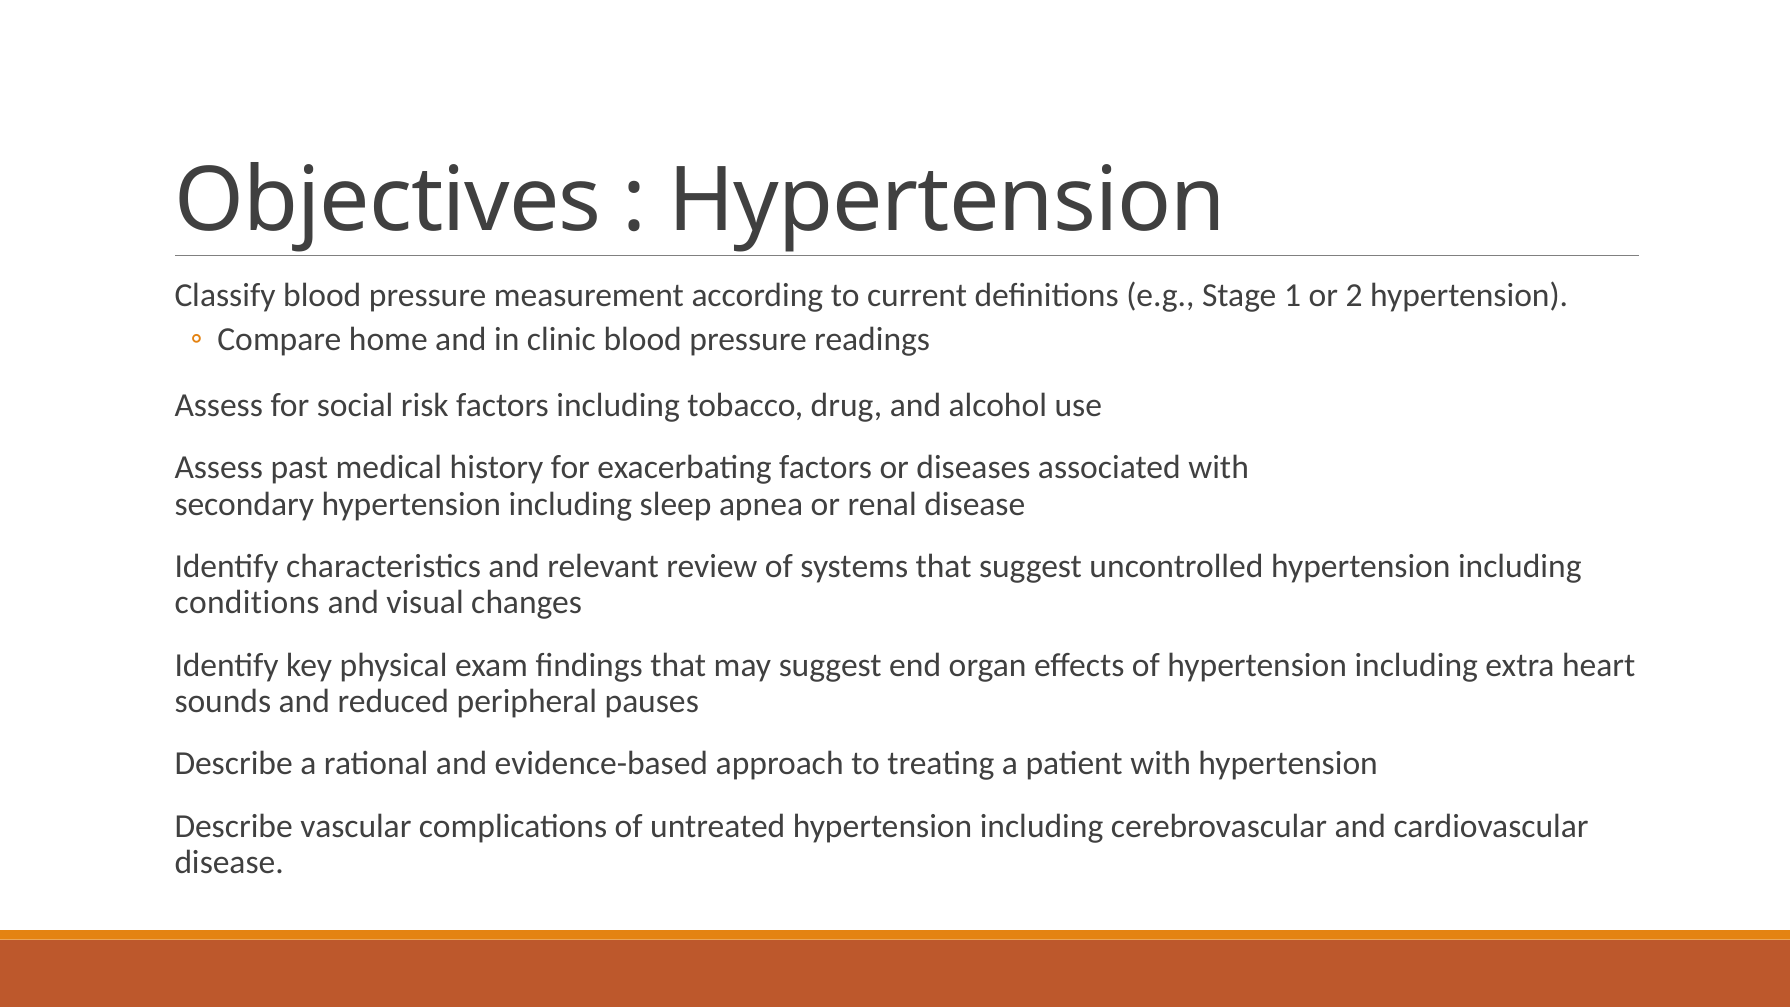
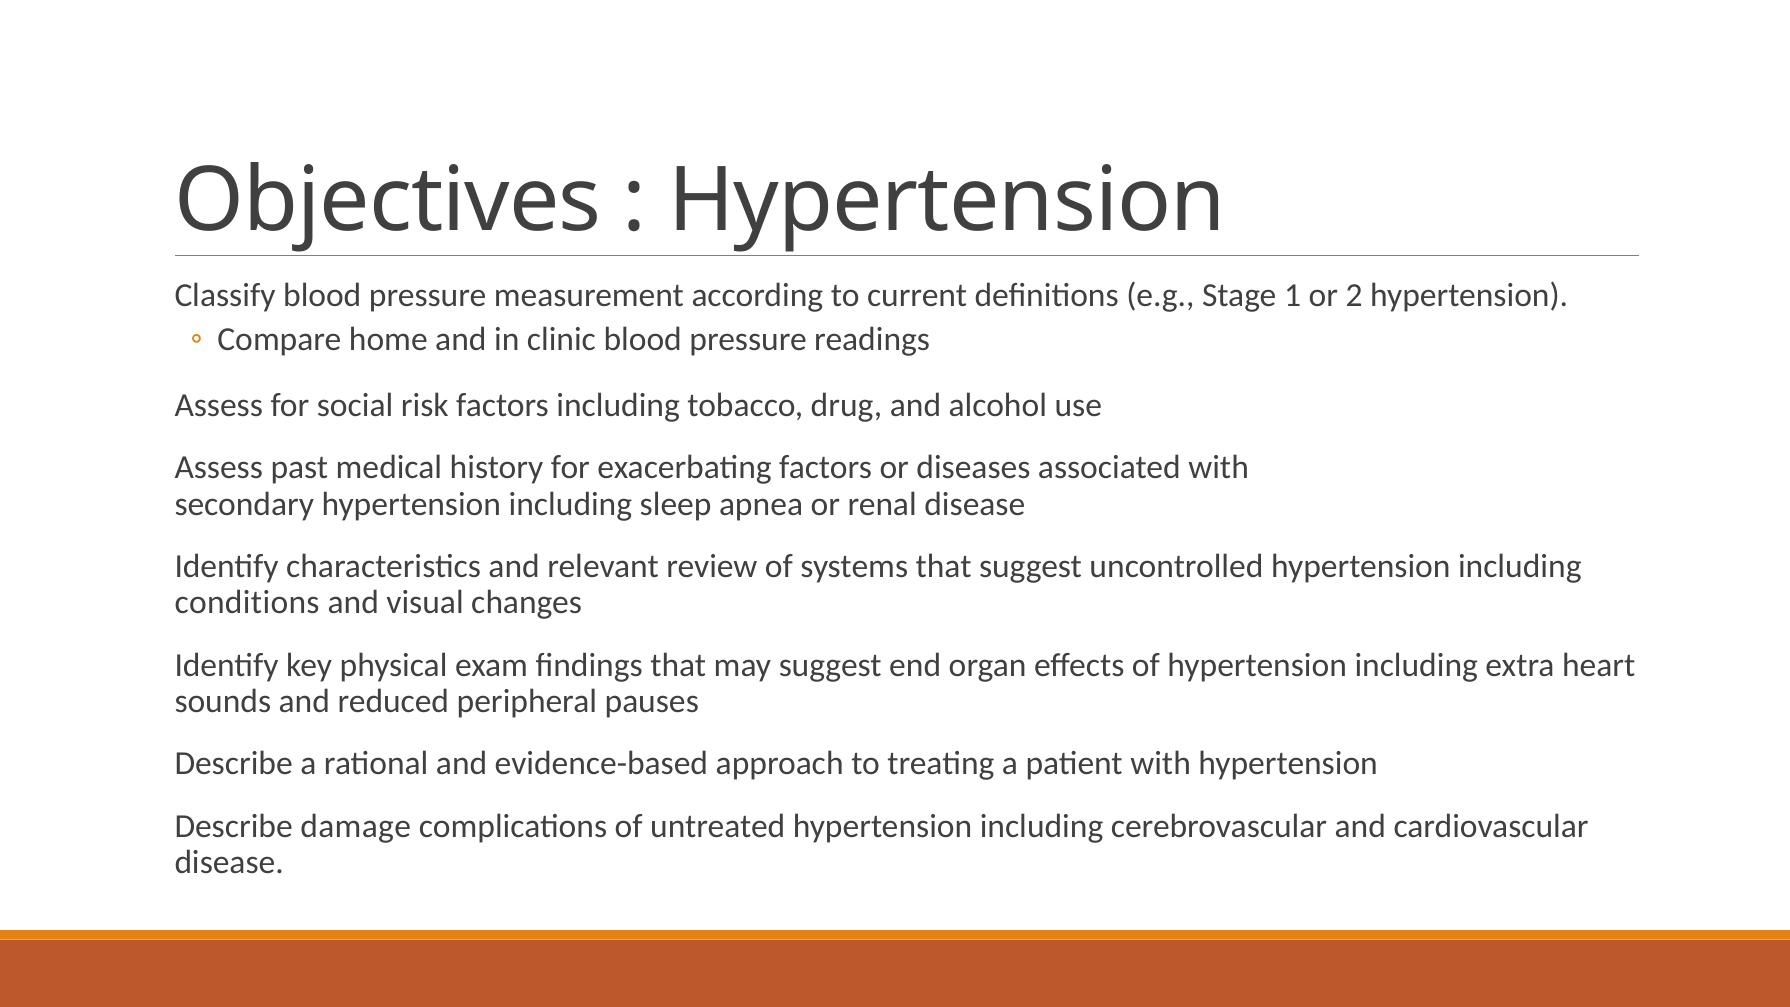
vascular: vascular -> damage
